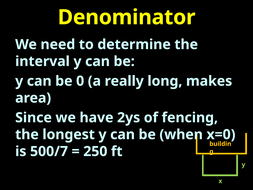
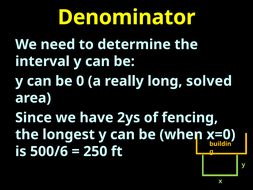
makes: makes -> solved
500/7: 500/7 -> 500/6
